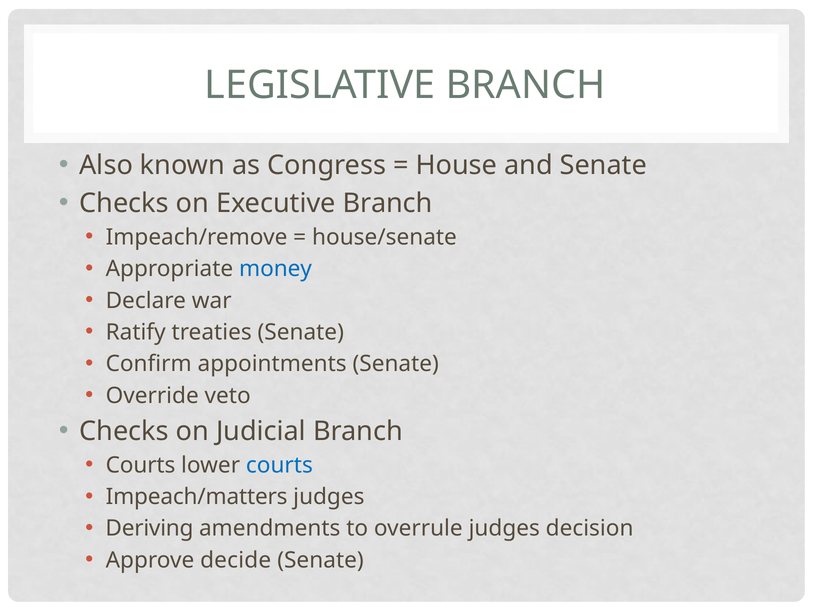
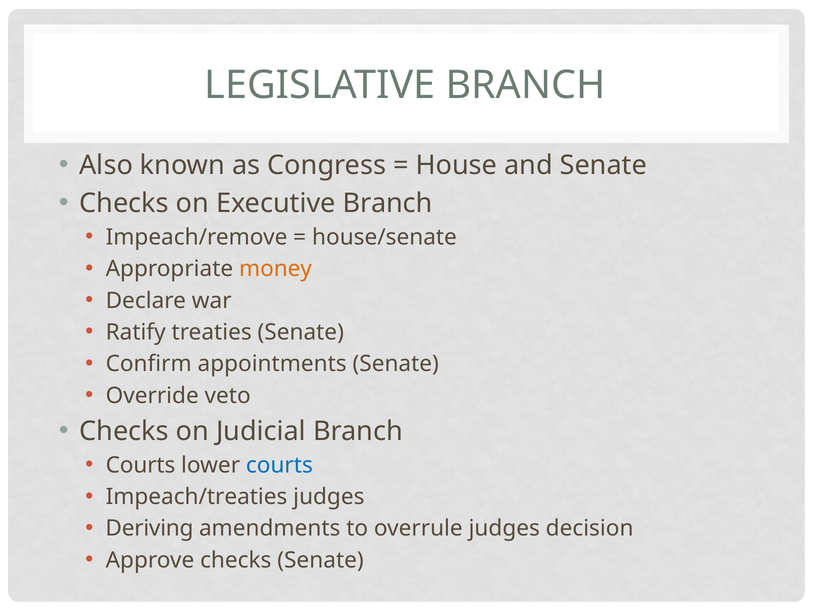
money colour: blue -> orange
Impeach/matters: Impeach/matters -> Impeach/treaties
Approve decide: decide -> checks
